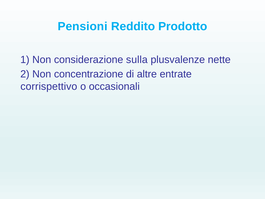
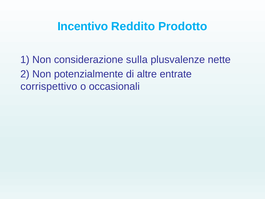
Pensioni: Pensioni -> Incentivo
concentrazione: concentrazione -> potenzialmente
